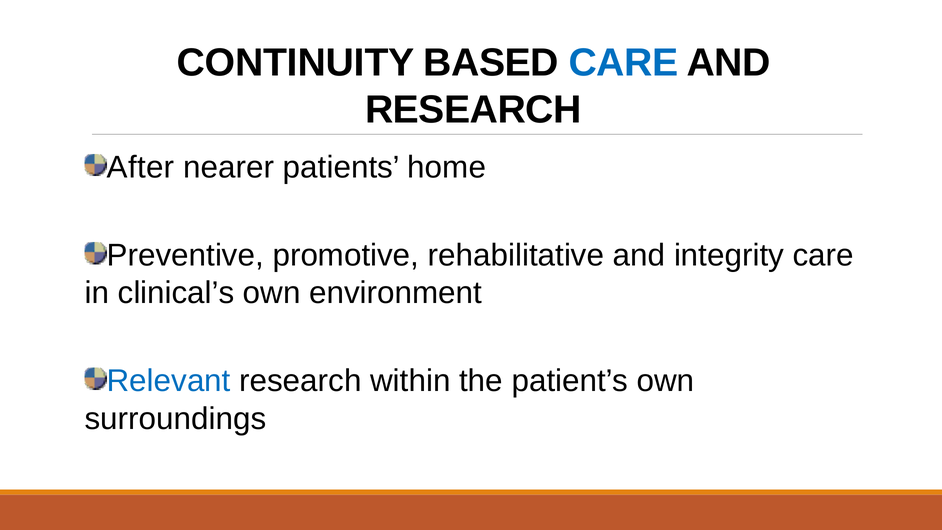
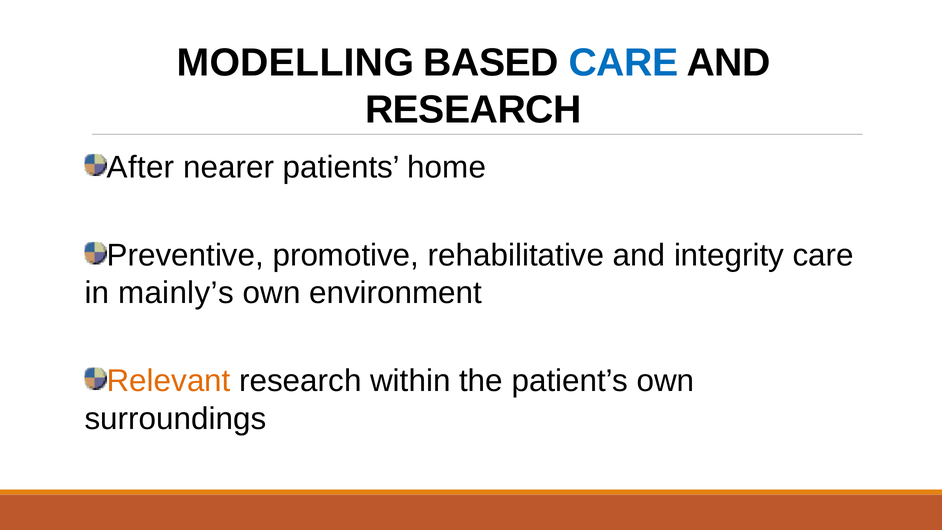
CONTINUITY: CONTINUITY -> MODELLING
clinical’s: clinical’s -> mainly’s
Relevant colour: blue -> orange
